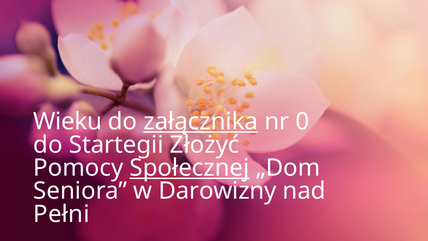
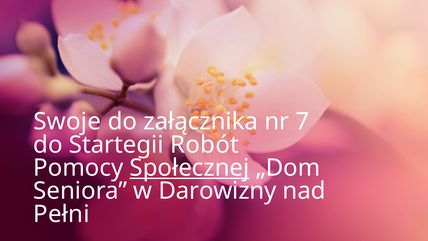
Wieku: Wieku -> Swoje
załącznika underline: present -> none
0: 0 -> 7
Złożyć: Złożyć -> Robót
